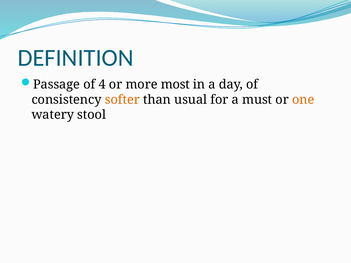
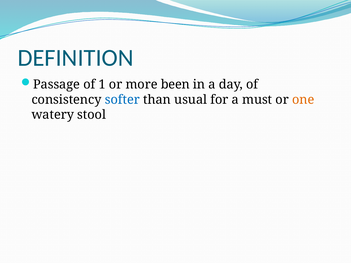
4: 4 -> 1
most: most -> been
softer colour: orange -> blue
